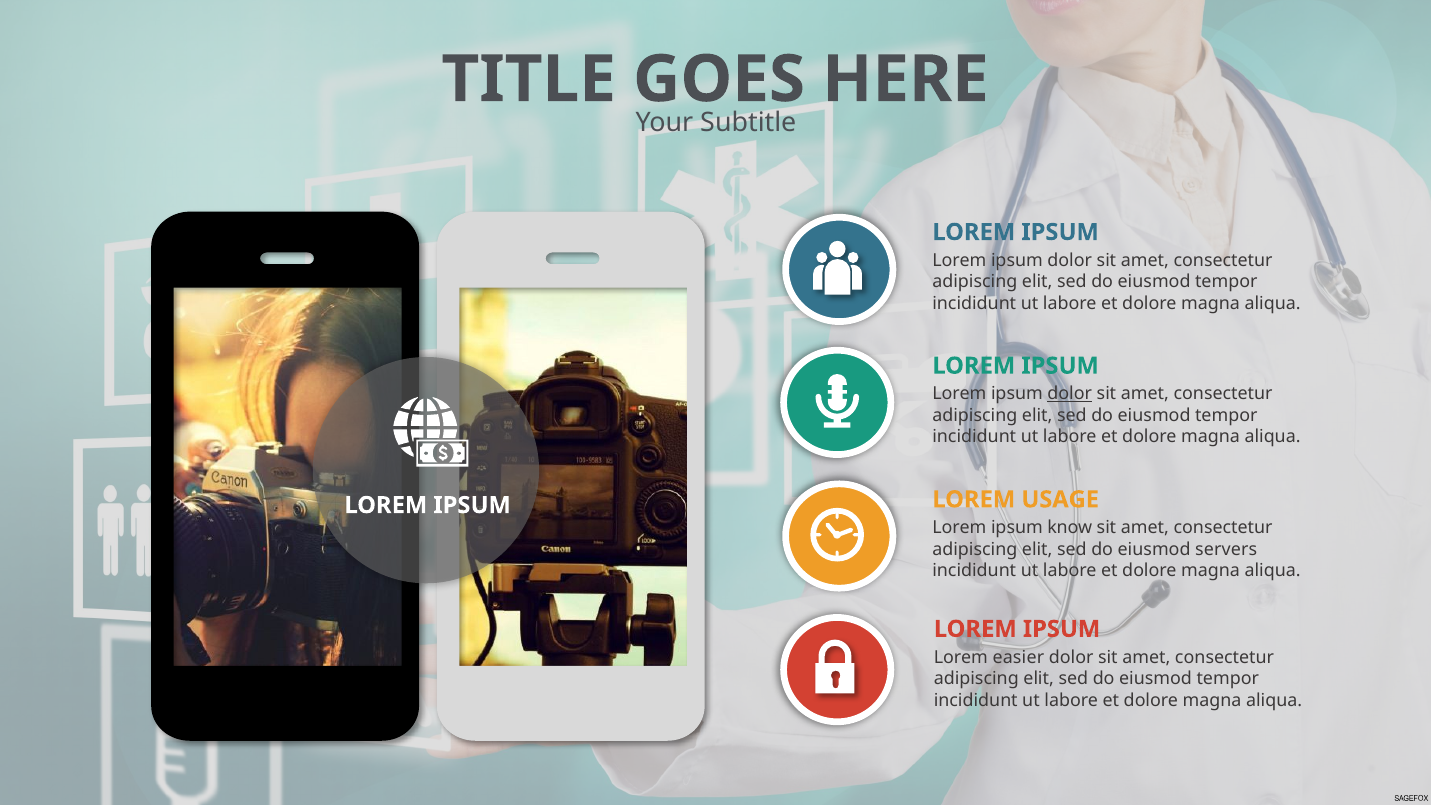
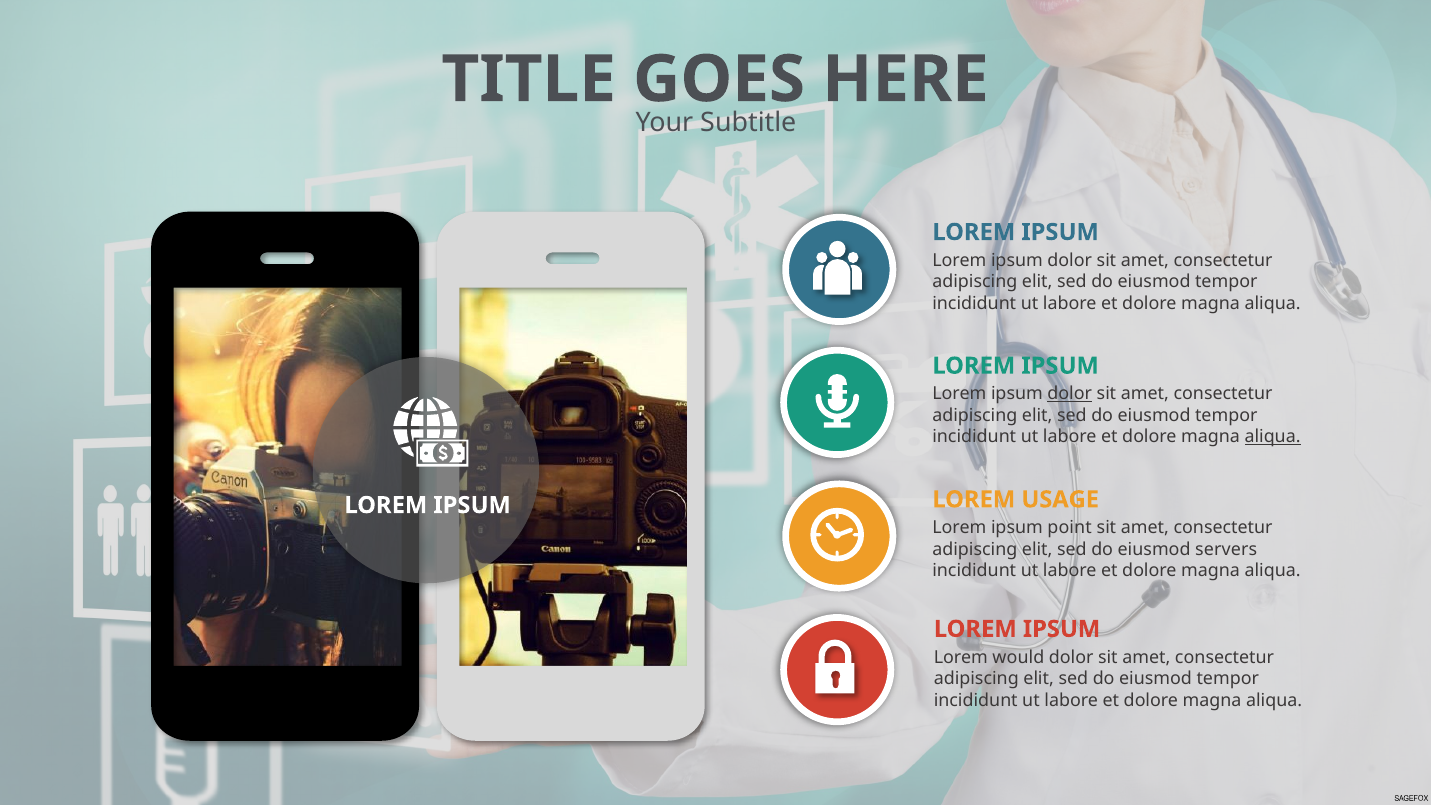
aliqua at (1273, 437) underline: none -> present
know: know -> point
easier: easier -> would
